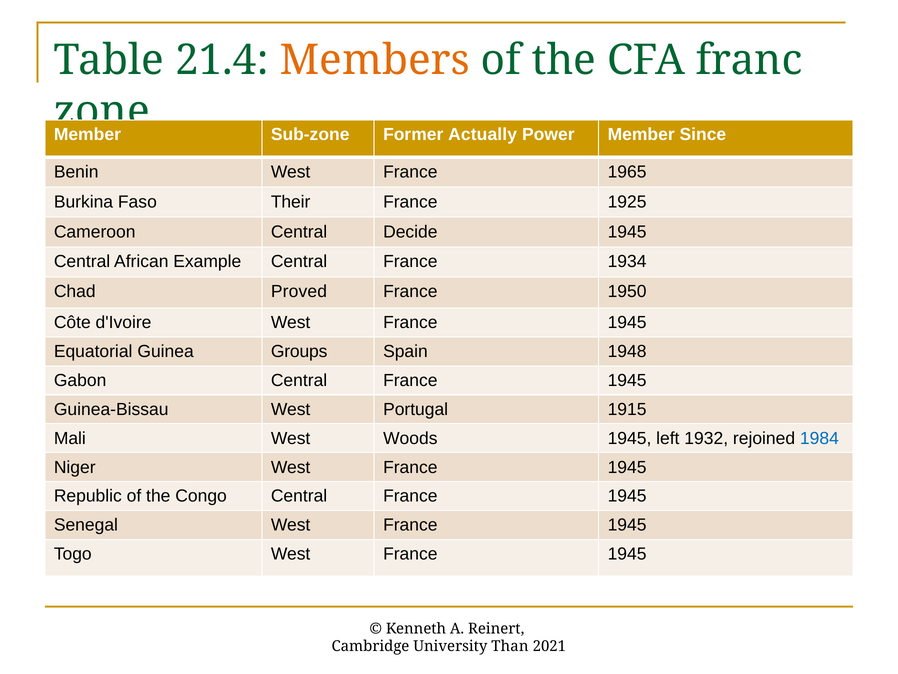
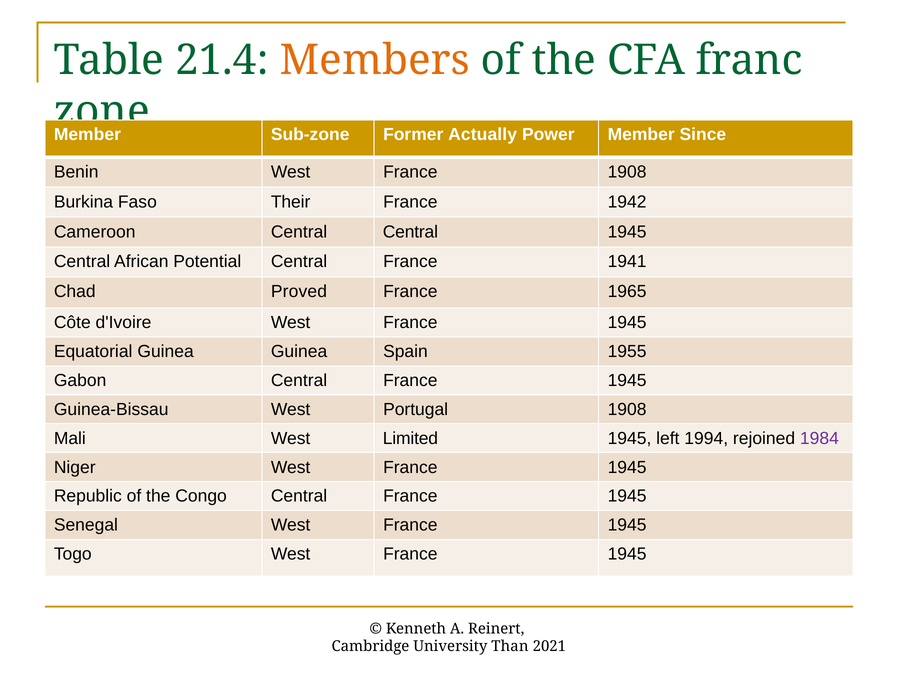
France 1965: 1965 -> 1908
1925: 1925 -> 1942
Central Decide: Decide -> Central
Example: Example -> Potential
1934: 1934 -> 1941
1950: 1950 -> 1965
Guinea Groups: Groups -> Guinea
1948: 1948 -> 1955
Portugal 1915: 1915 -> 1908
Woods: Woods -> Limited
1932: 1932 -> 1994
1984 colour: blue -> purple
